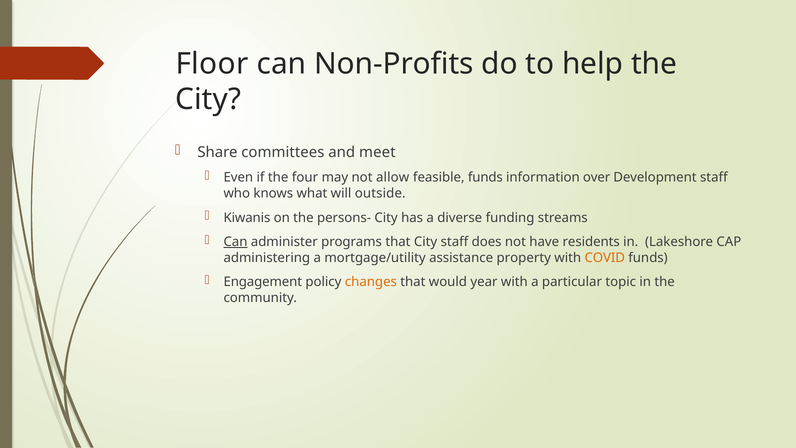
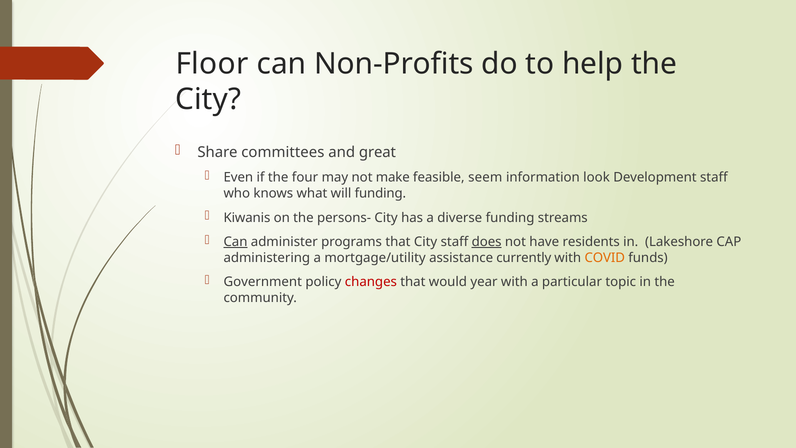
meet: meet -> great
allow: allow -> make
feasible funds: funds -> seem
over: over -> look
will outside: outside -> funding
does underline: none -> present
property: property -> currently
Engagement: Engagement -> Government
changes colour: orange -> red
